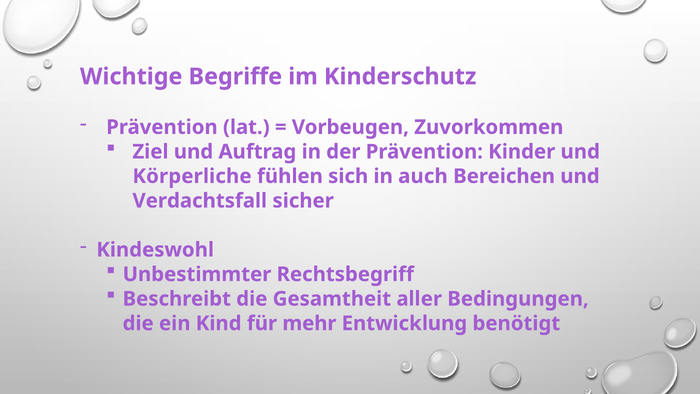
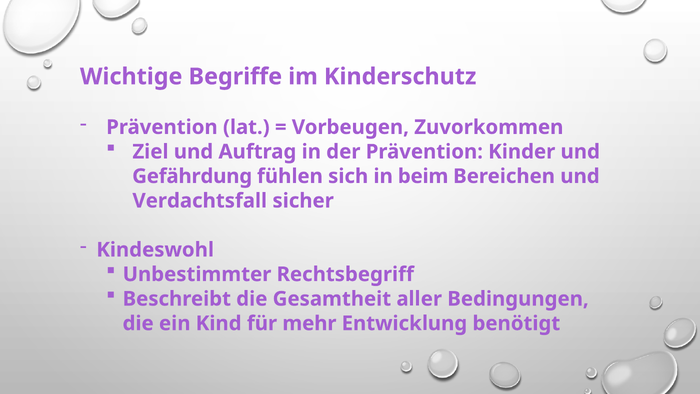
Körperliche: Körperliche -> Gefährdung
auch: auch -> beim
